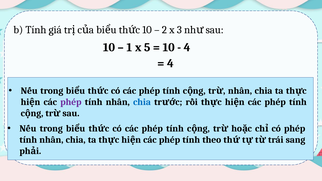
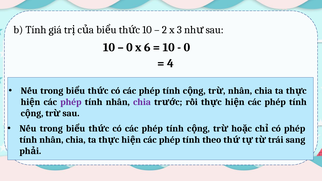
1 at (129, 48): 1 -> 0
5: 5 -> 6
4 at (187, 48): 4 -> 0
chia at (142, 102) colour: blue -> purple
